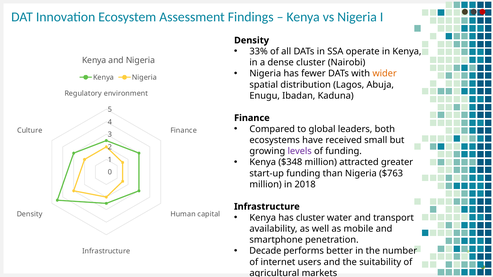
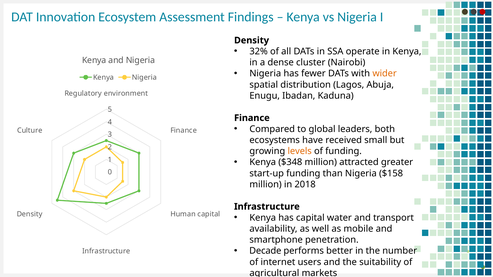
33%: 33% -> 32%
levels colour: purple -> orange
$763: $763 -> $158
has cluster: cluster -> capital
